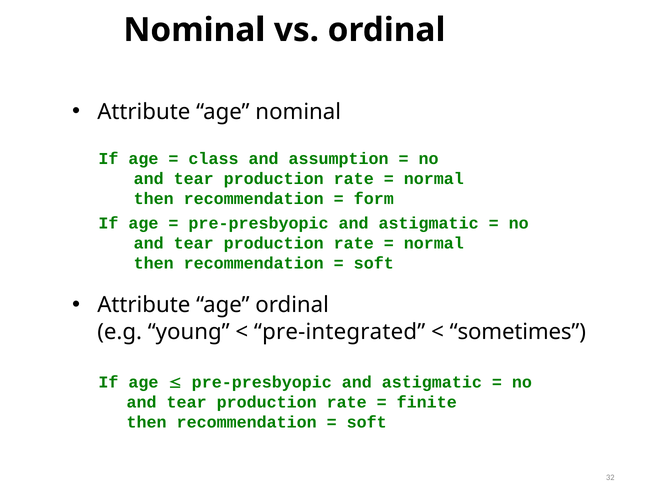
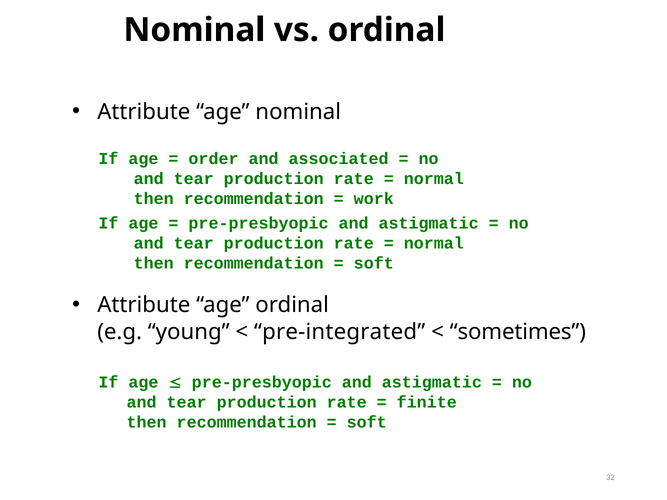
class: class -> order
assumption: assumption -> associated
form: form -> work
